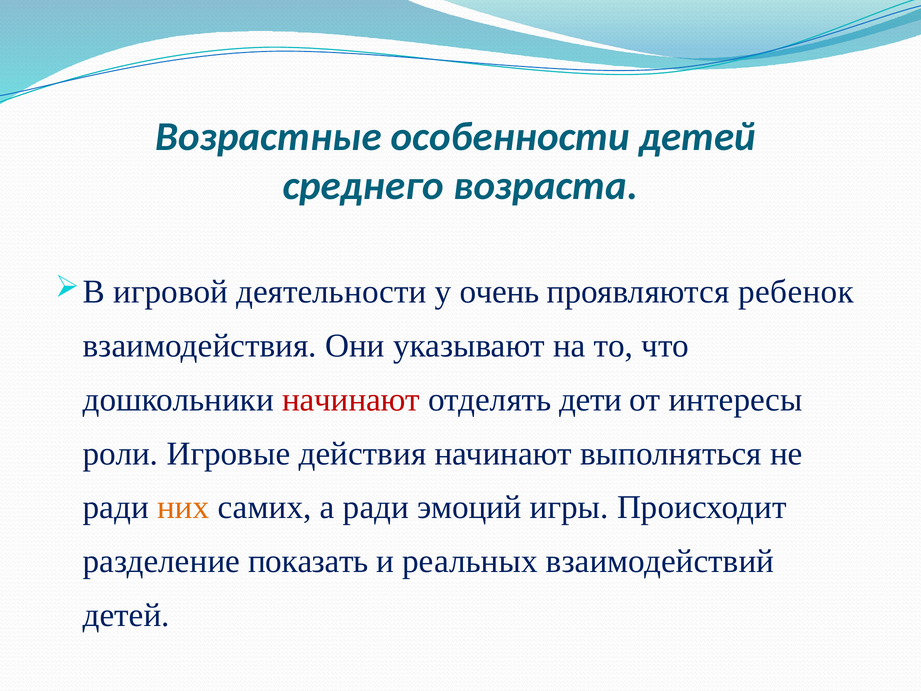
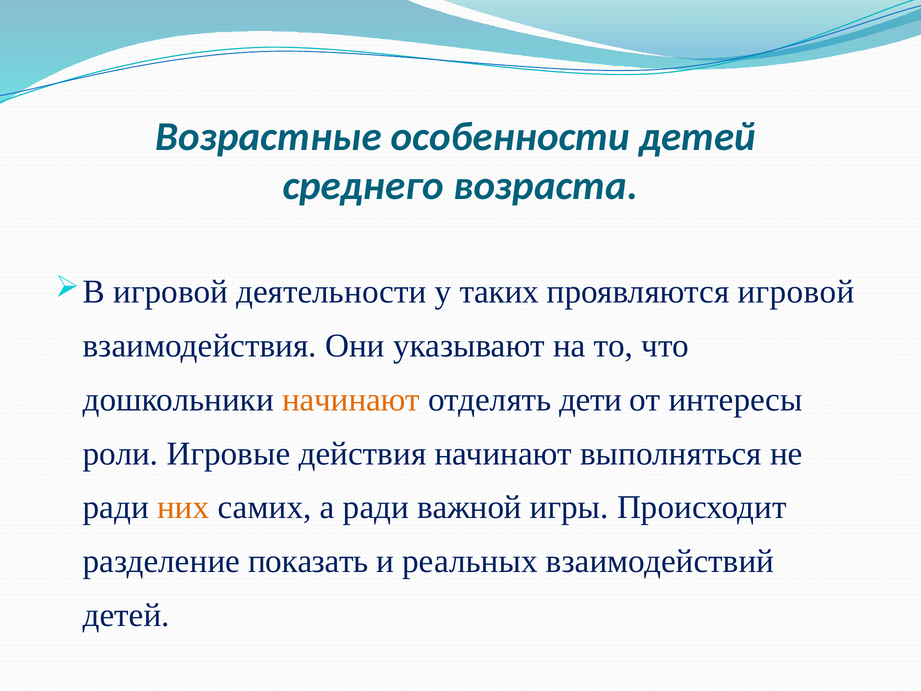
очень: очень -> таких
проявляются ребенок: ребенок -> игровой
начинают at (351, 400) colour: red -> orange
эмоций: эмоций -> важной
